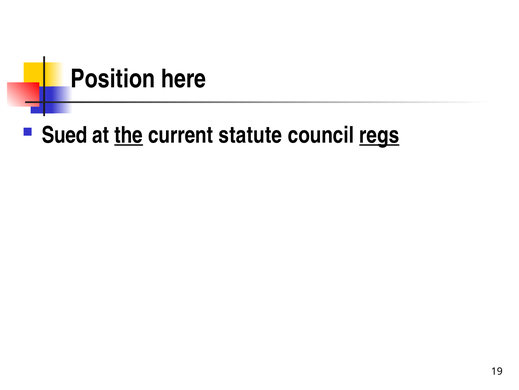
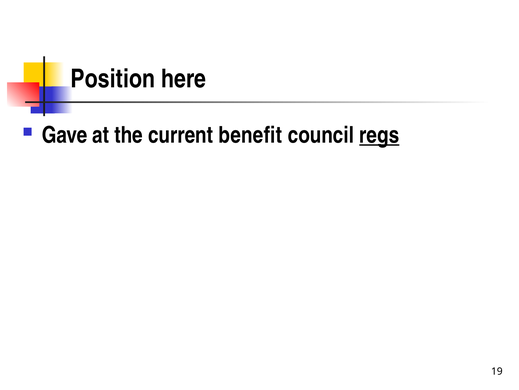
Sued: Sued -> Gave
the underline: present -> none
statute: statute -> benefit
